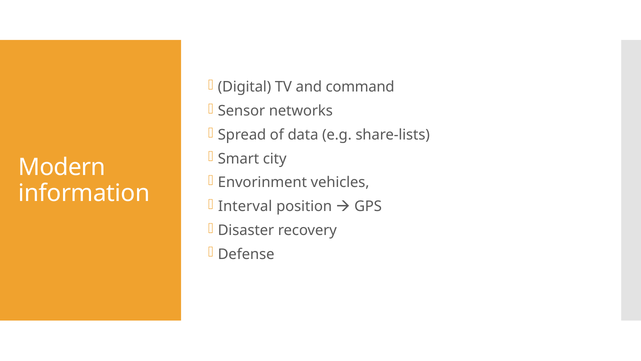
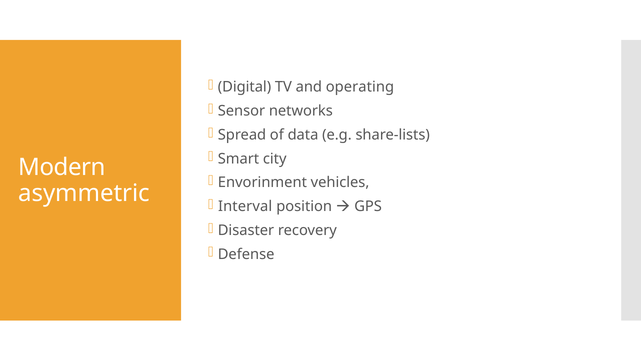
command: command -> operating
information: information -> asymmetric
